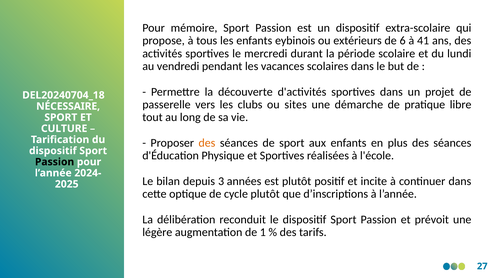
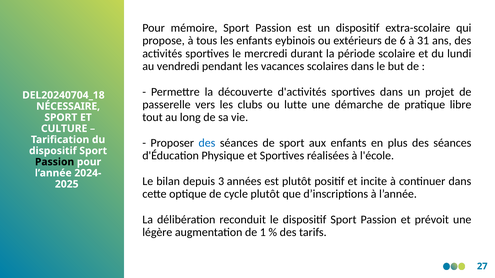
41: 41 -> 31
sites: sites -> lutte
des at (207, 143) colour: orange -> blue
